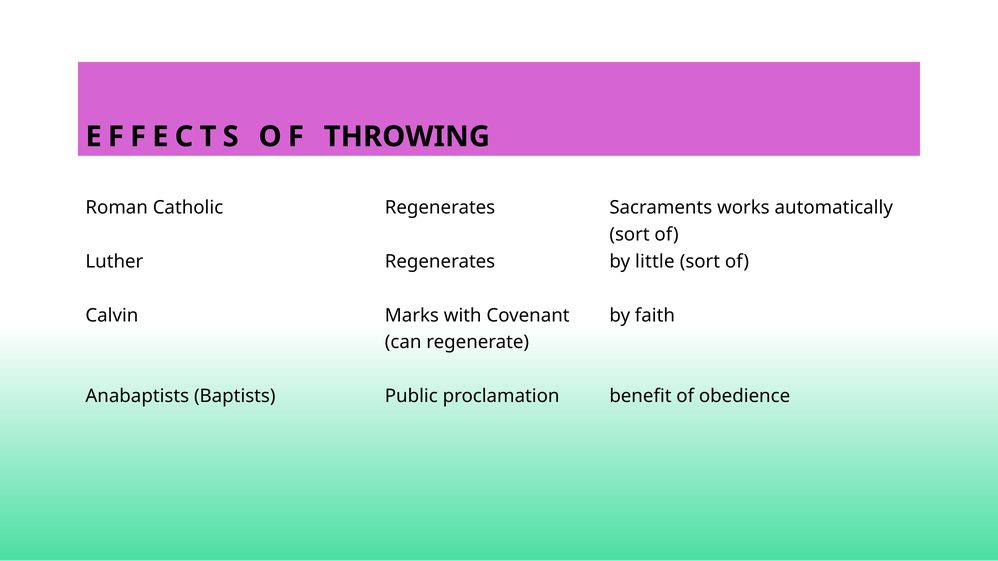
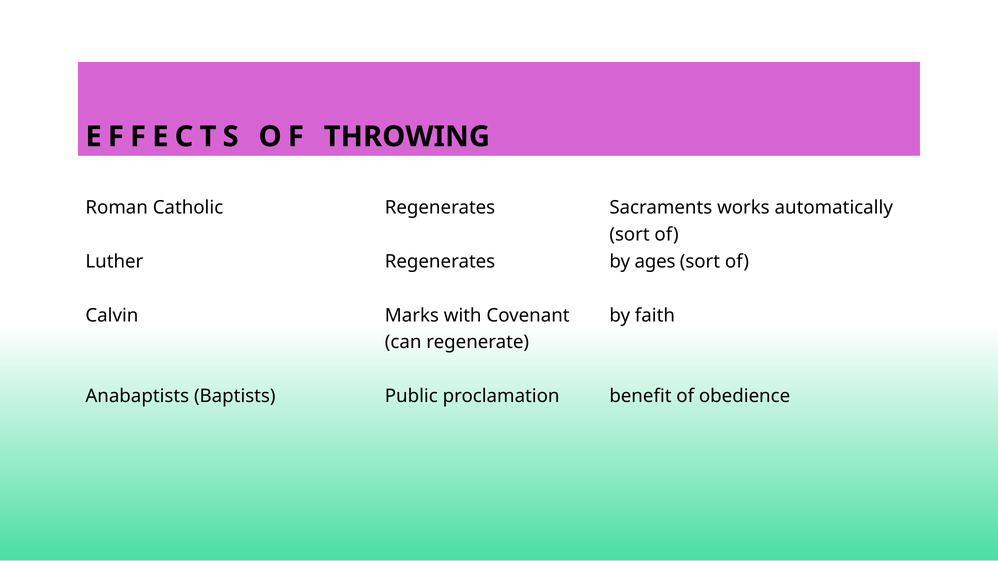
little: little -> ages
